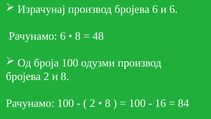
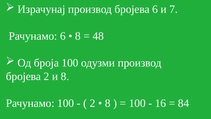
и 6: 6 -> 7
